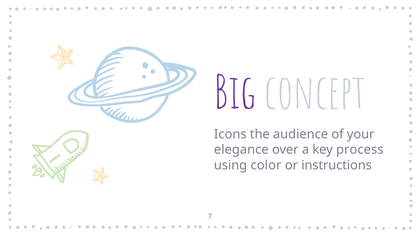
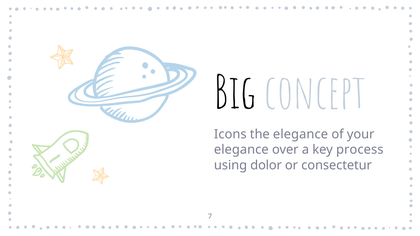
Big colour: purple -> black
the audience: audience -> elegance
color: color -> dolor
instructions: instructions -> consectetur
